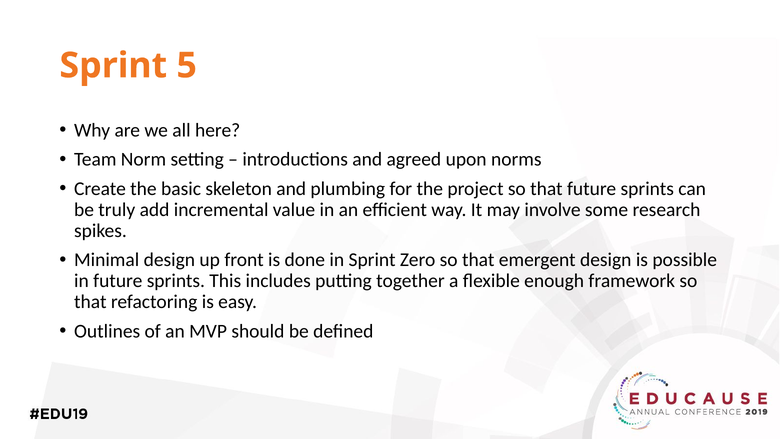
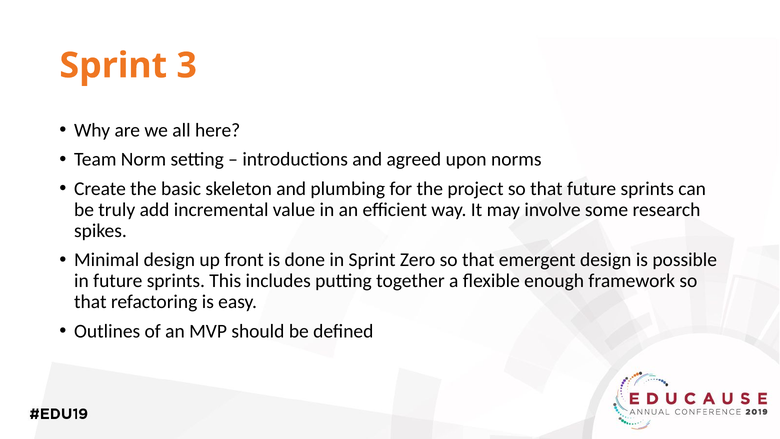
5: 5 -> 3
